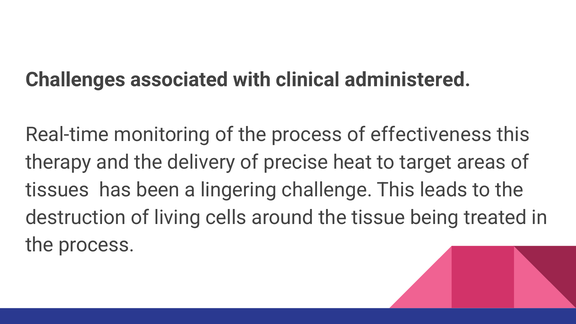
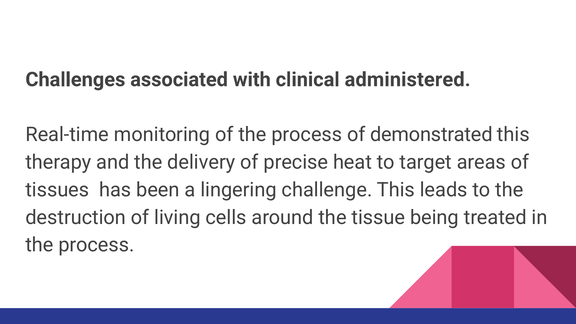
effectiveness: effectiveness -> demonstrated
